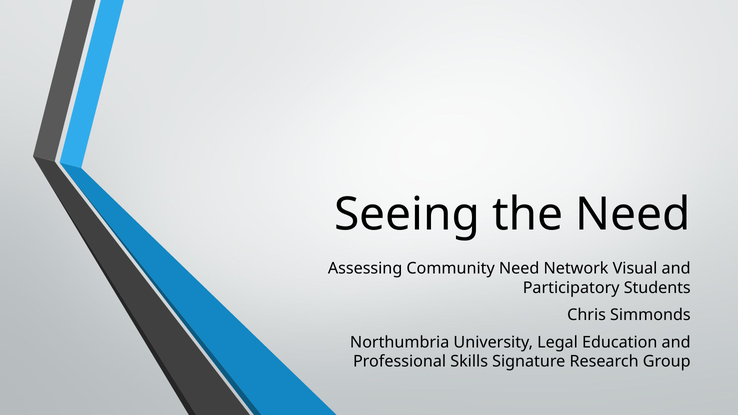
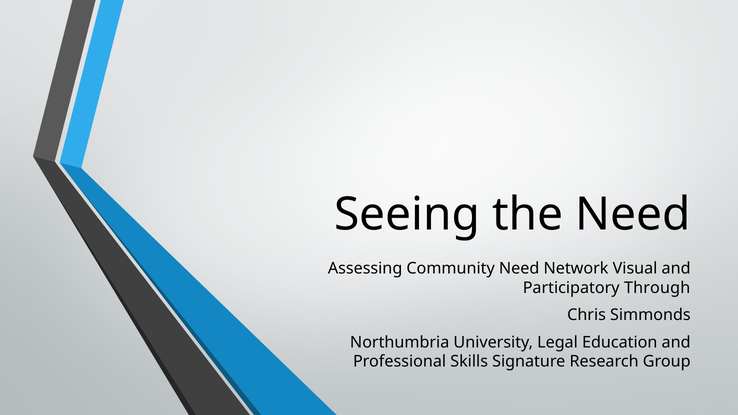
Students: Students -> Through
